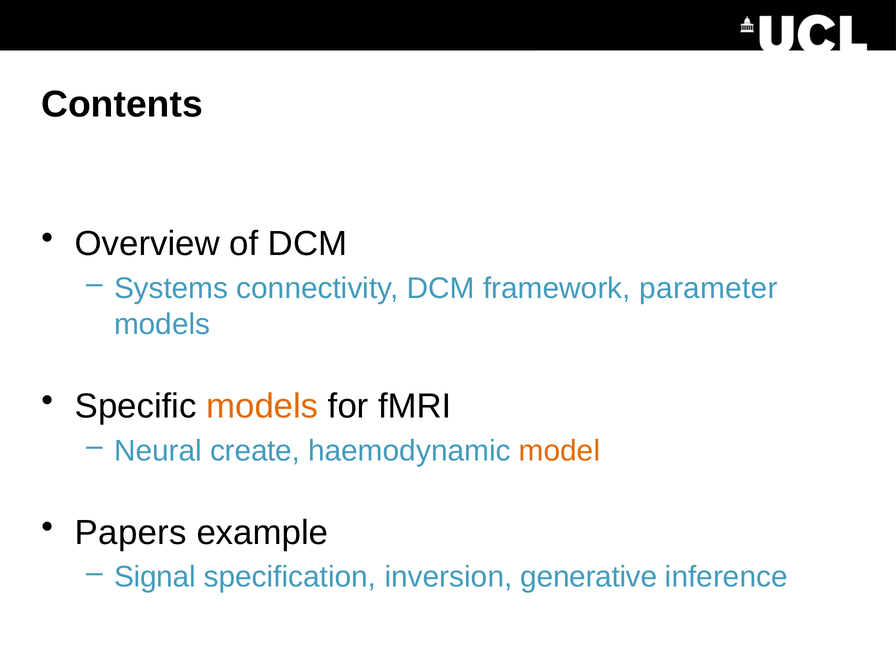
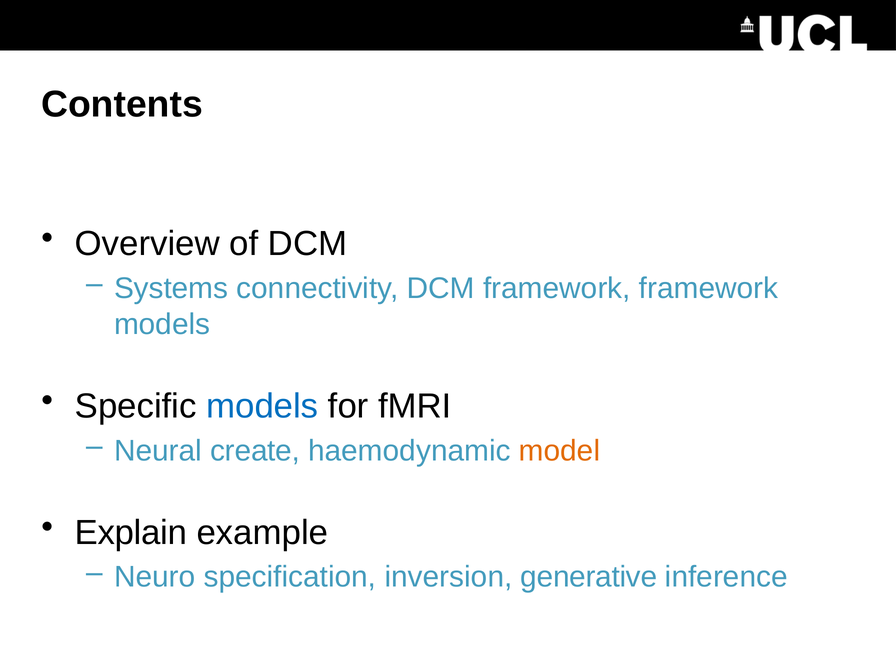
framework parameter: parameter -> framework
models at (262, 406) colour: orange -> blue
Papers: Papers -> Explain
Signal: Signal -> Neuro
